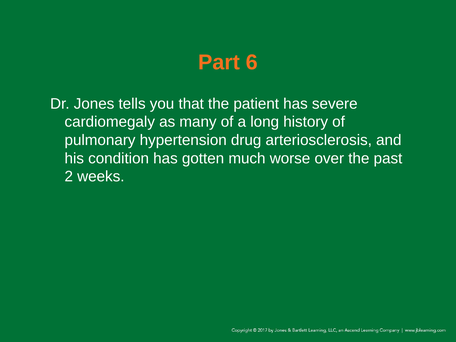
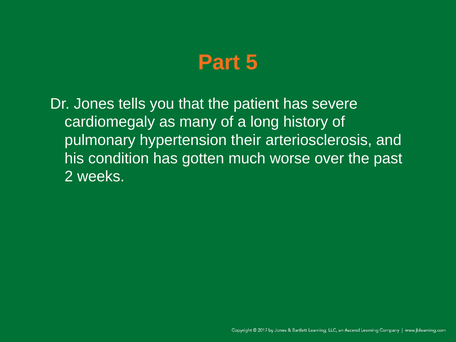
6: 6 -> 5
drug: drug -> their
